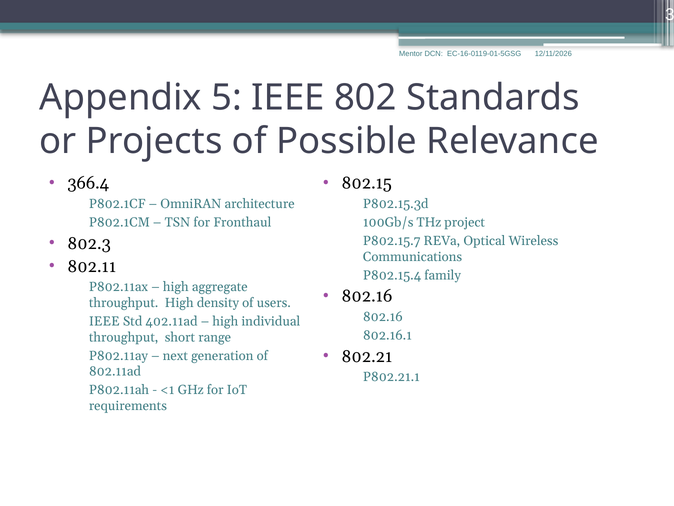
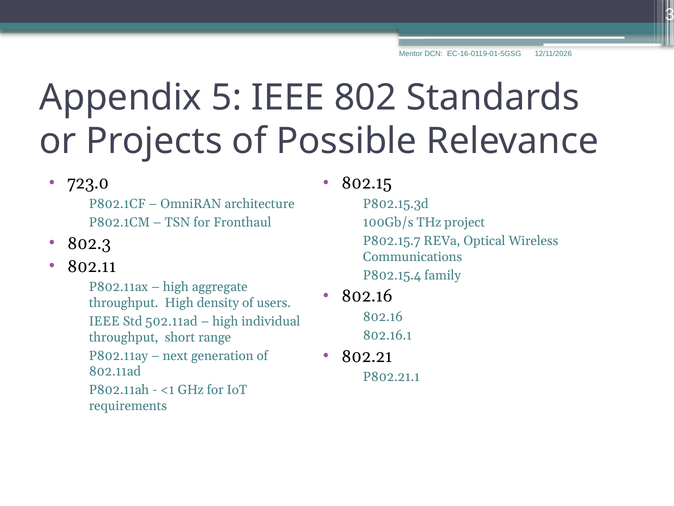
366.4: 366.4 -> 723.0
402.11ad: 402.11ad -> 502.11ad
